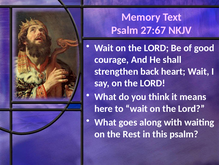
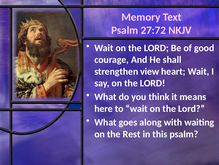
27:67: 27:67 -> 27:72
back: back -> view
